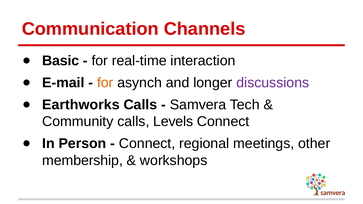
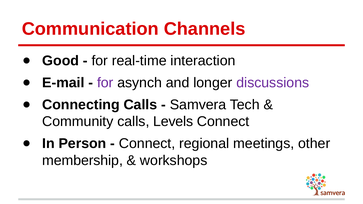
Basic: Basic -> Good
for at (105, 83) colour: orange -> purple
Earthworks: Earthworks -> Connecting
